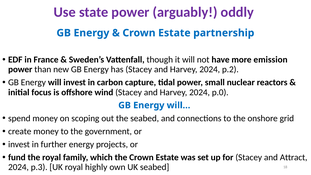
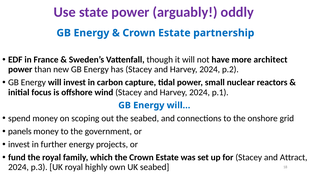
emission: emission -> architect
p.0: p.0 -> p.1
create: create -> panels
